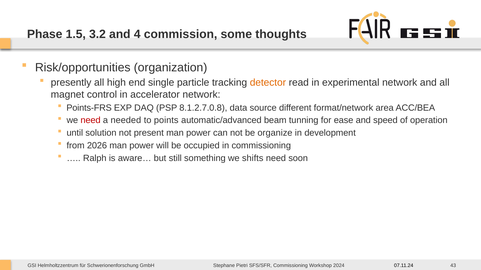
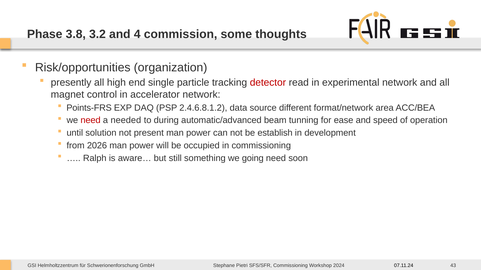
1.5: 1.5 -> 3.8
detector colour: orange -> red
8.1.2.7.0.8: 8.1.2.7.0.8 -> 2.4.6.8.1.2
points: points -> during
organize: organize -> establish
shifts: shifts -> going
